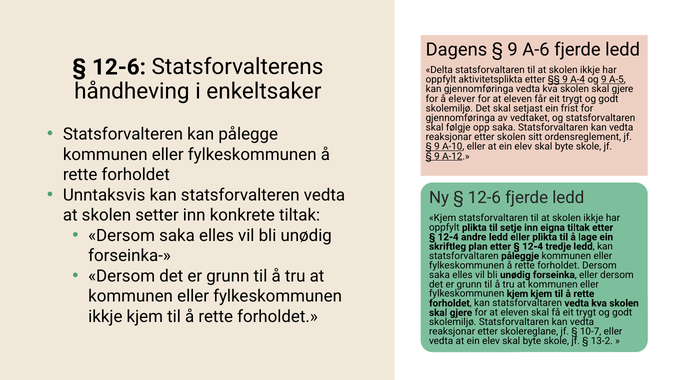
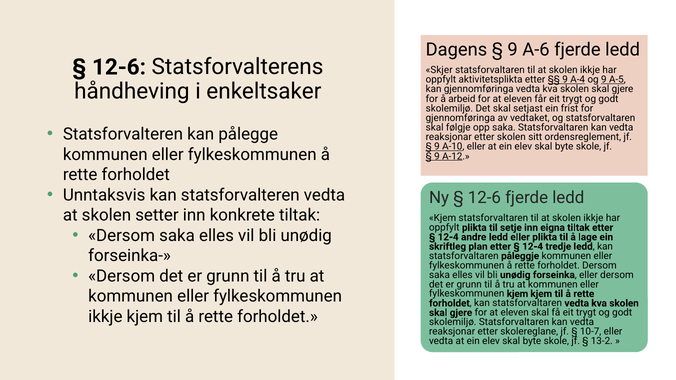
Delta: Delta -> Skjer
elever: elever -> arbeid
